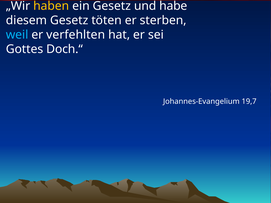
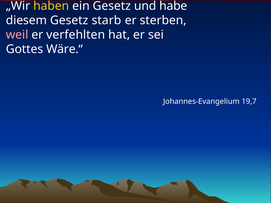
töten: töten -> starb
weil colour: light blue -> pink
Doch.“: Doch.“ -> Wäre.“
